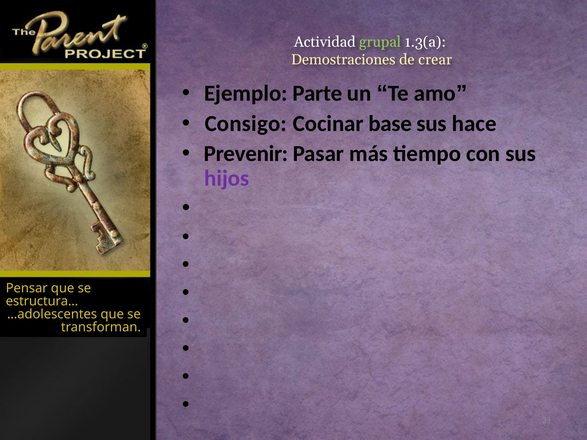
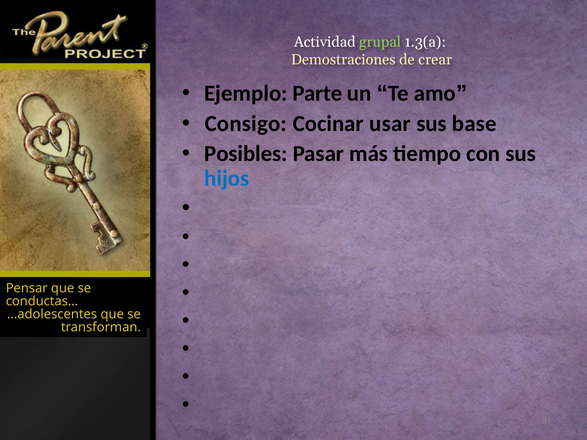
base: base -> usar
hace: hace -> base
Prevenir: Prevenir -> Posibles
hijos colour: purple -> blue
estructura: estructura -> conductas
